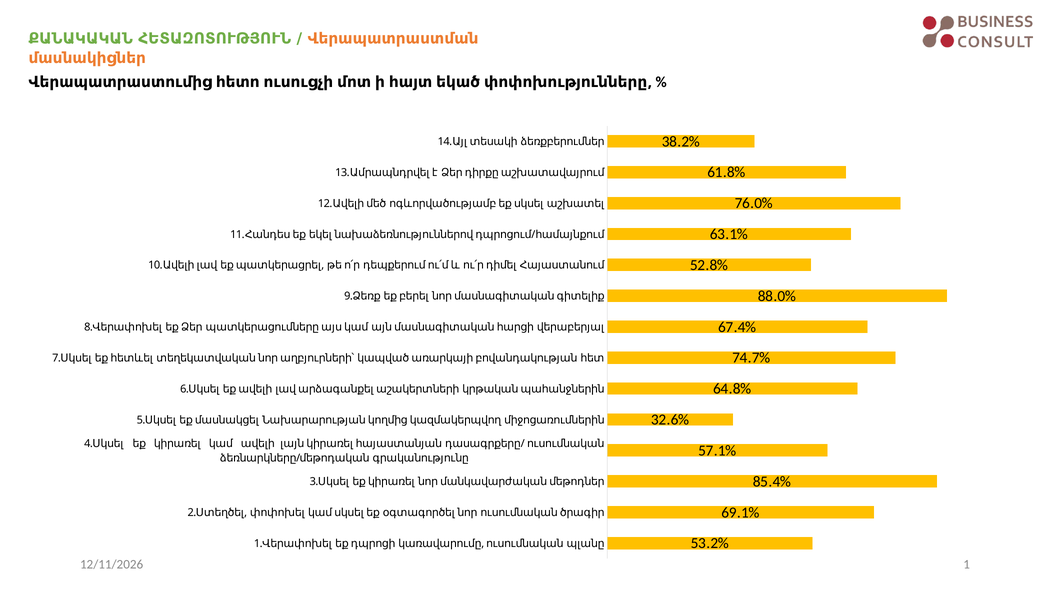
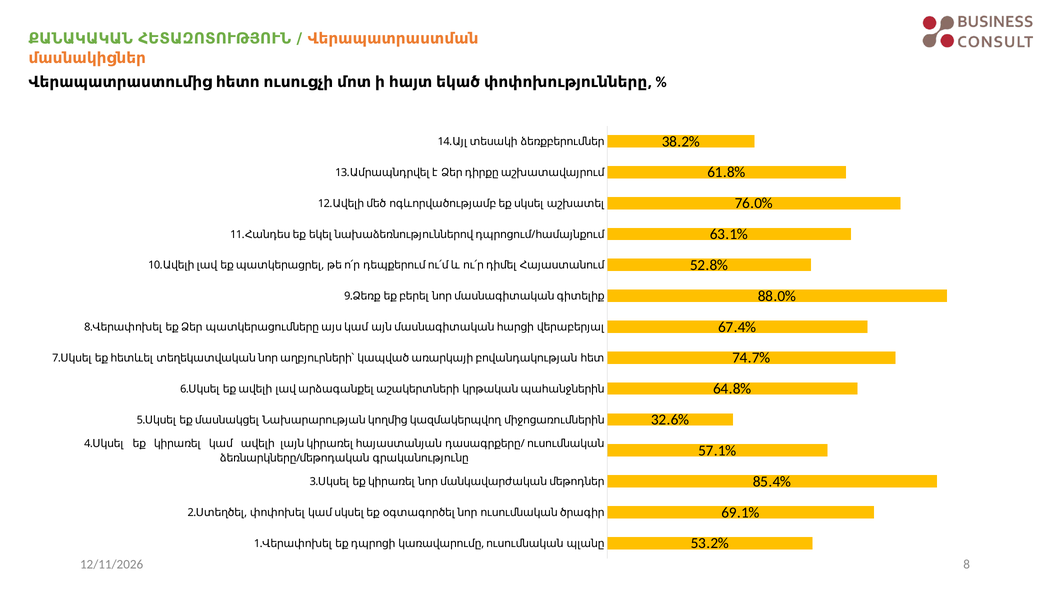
1 at (967, 564): 1 -> 8
